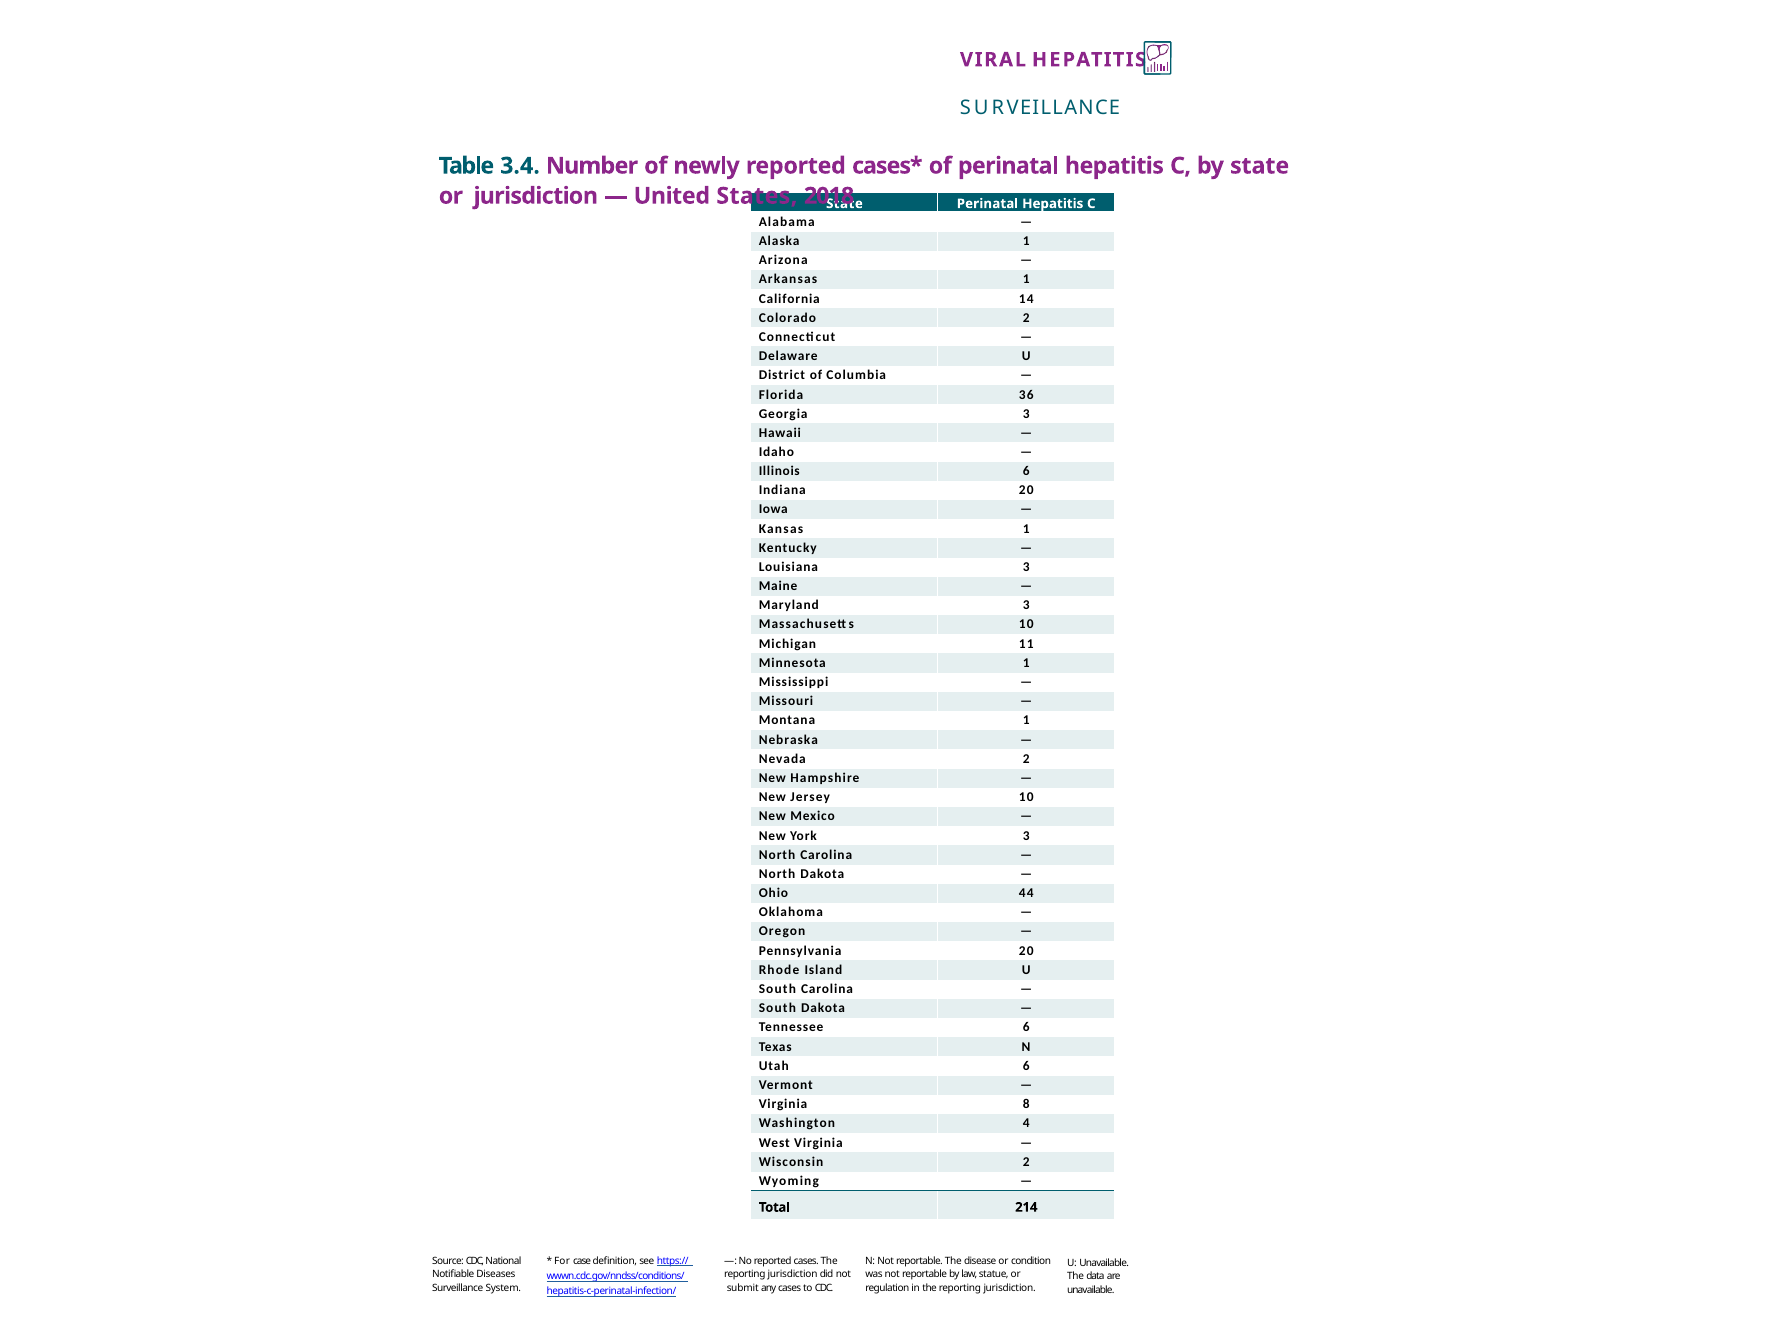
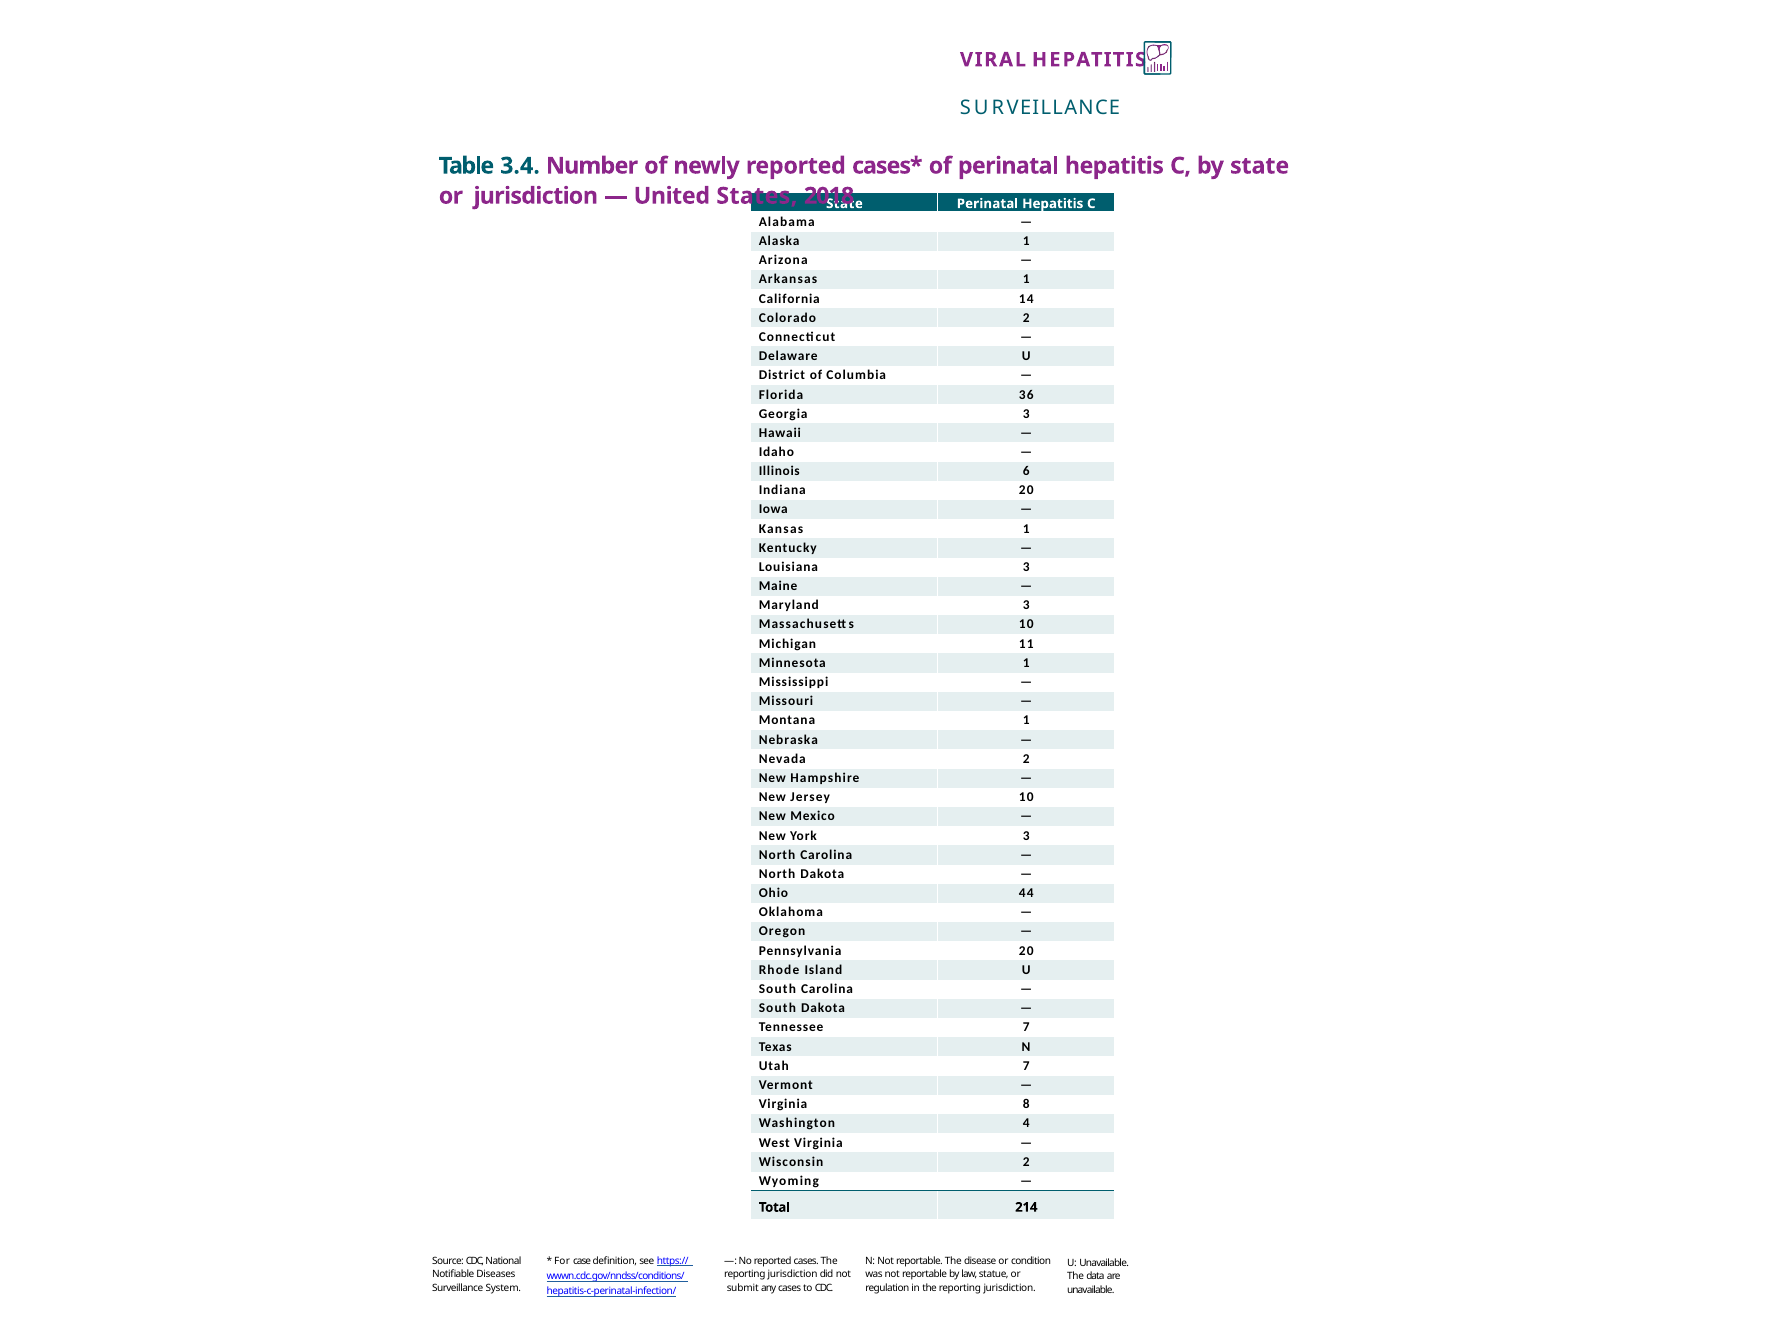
Tennessee 6: 6 -> 7
Utah 6: 6 -> 7
